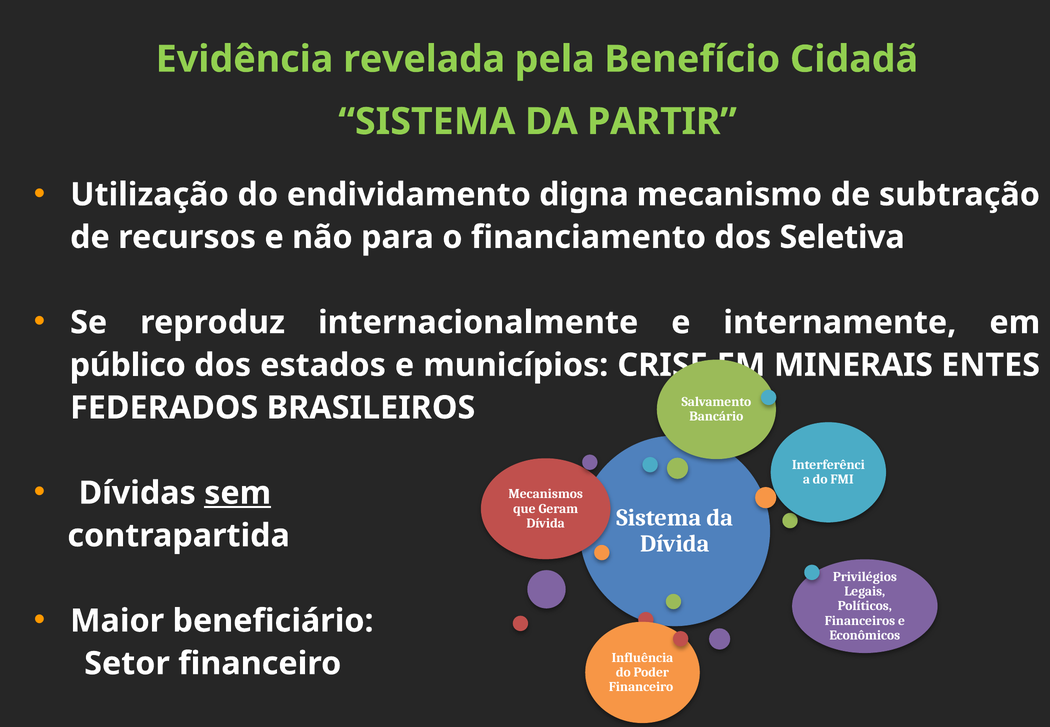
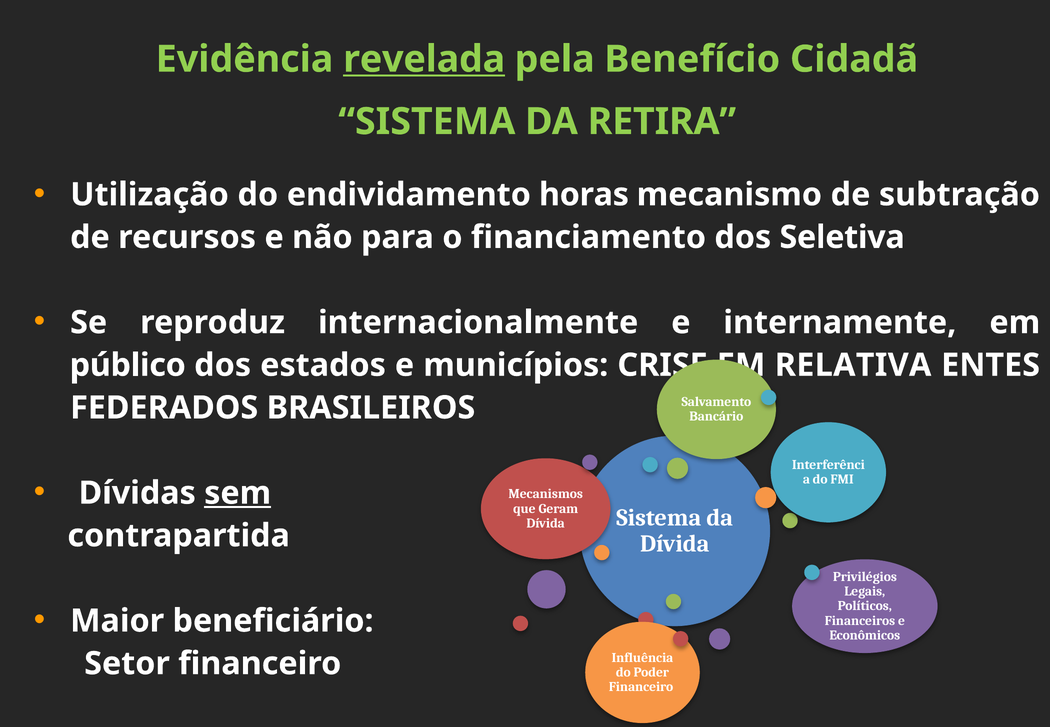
revelada underline: none -> present
PARTIR: PARTIR -> RETIRA
digna: digna -> horas
MINERAIS: MINERAIS -> RELATIVA
